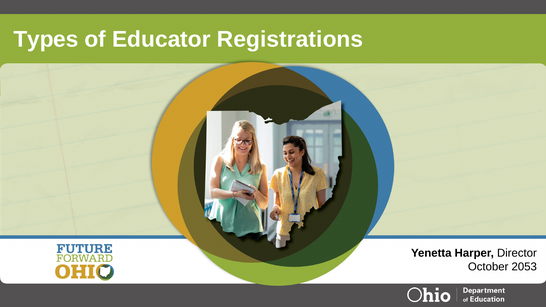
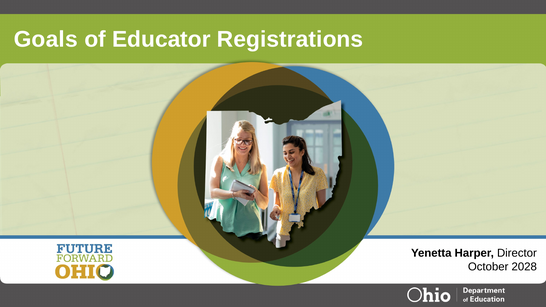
Types: Types -> Goals
2053: 2053 -> 2028
